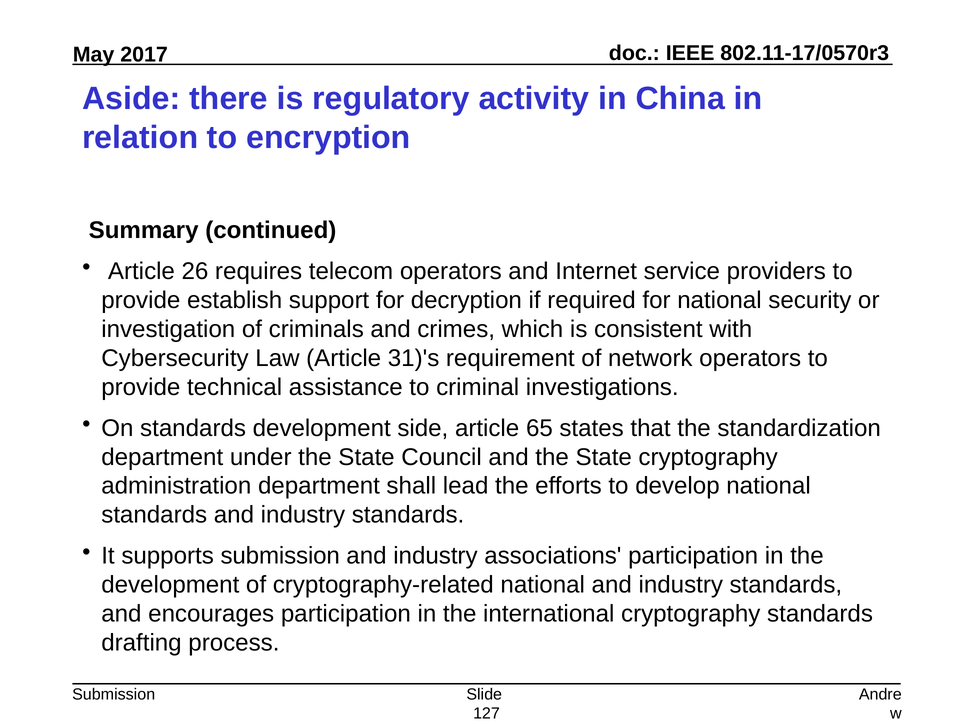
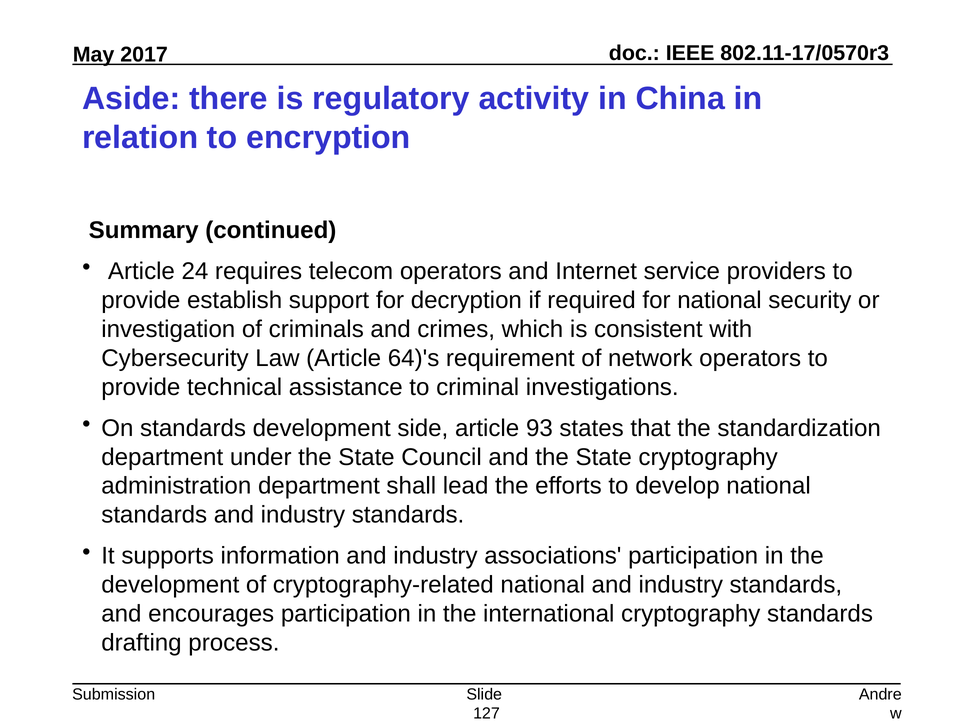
26: 26 -> 24
31)'s: 31)'s -> 64)'s
65: 65 -> 93
supports submission: submission -> information
